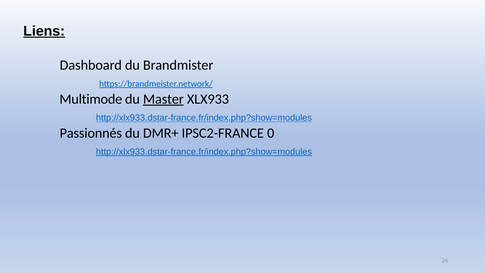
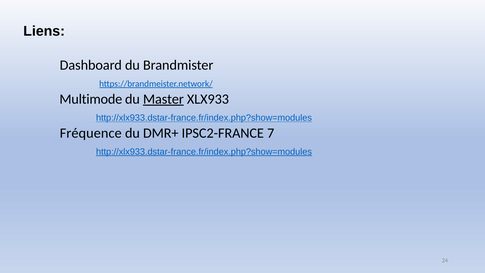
Liens underline: present -> none
Passionnés: Passionnés -> Fréquence
0: 0 -> 7
